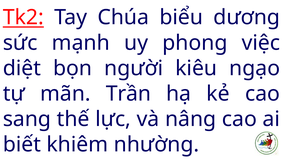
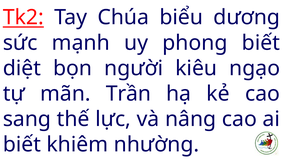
phong việc: việc -> biết
